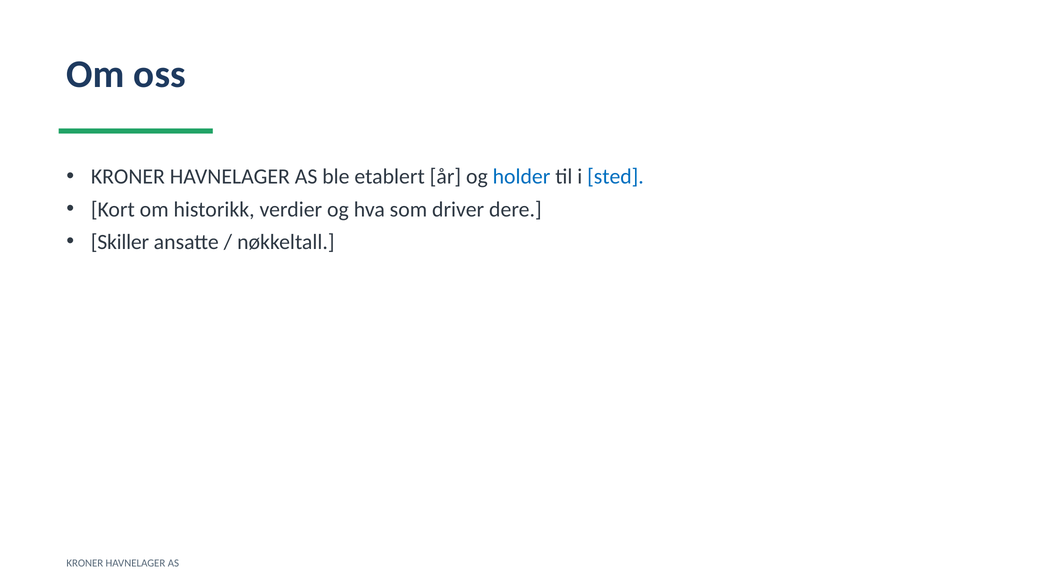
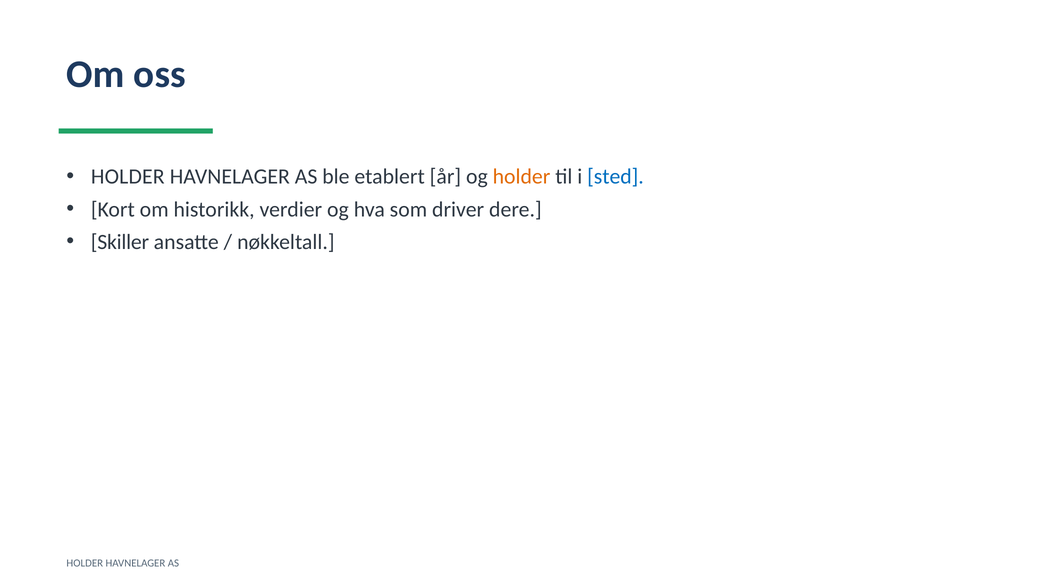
KRONER at (128, 177): KRONER -> HOLDER
holder at (522, 177) colour: blue -> orange
KRONER at (85, 563): KRONER -> HOLDER
